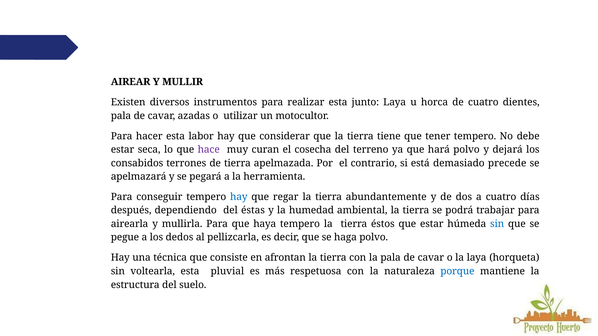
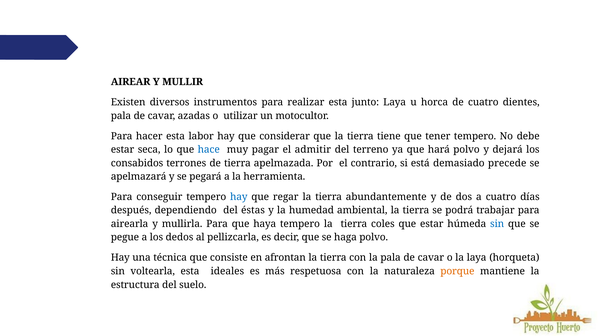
hace colour: purple -> blue
curan: curan -> pagar
cosecha: cosecha -> admitir
éstos: éstos -> coles
pluvial: pluvial -> ideales
porque colour: blue -> orange
